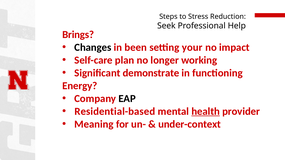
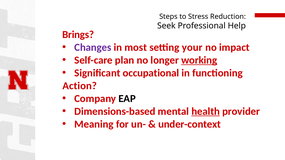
Changes colour: black -> purple
been: been -> most
working underline: none -> present
demonstrate: demonstrate -> occupational
Energy: Energy -> Action
Residential-based: Residential-based -> Dimensions-based
